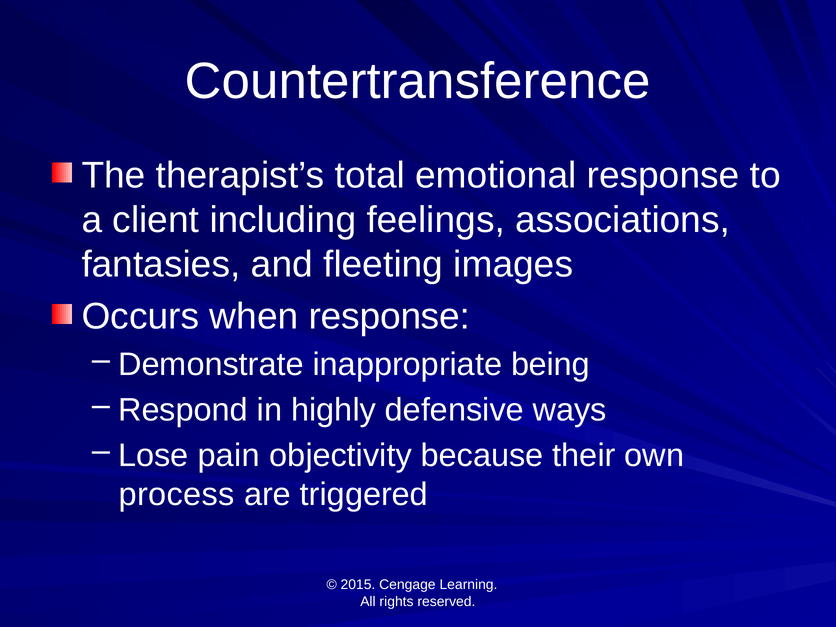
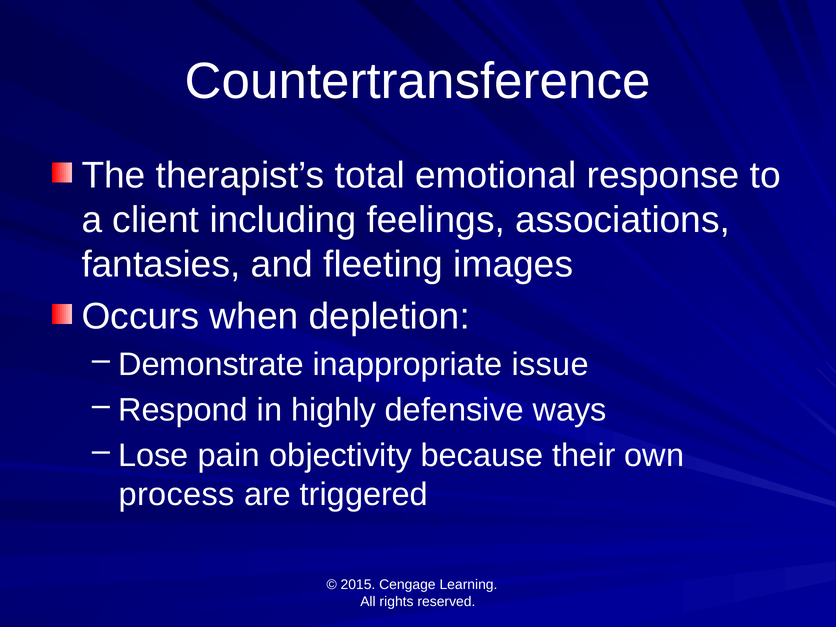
when response: response -> depletion
being: being -> issue
